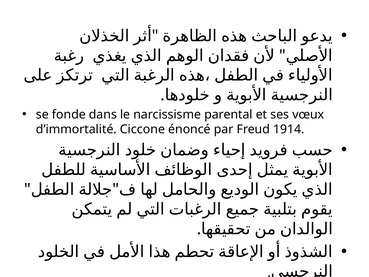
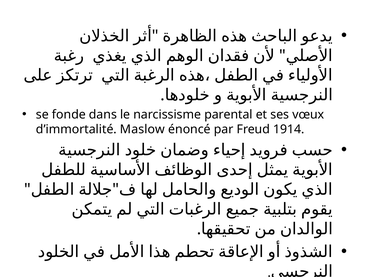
Ciccone: Ciccone -> Maslow
